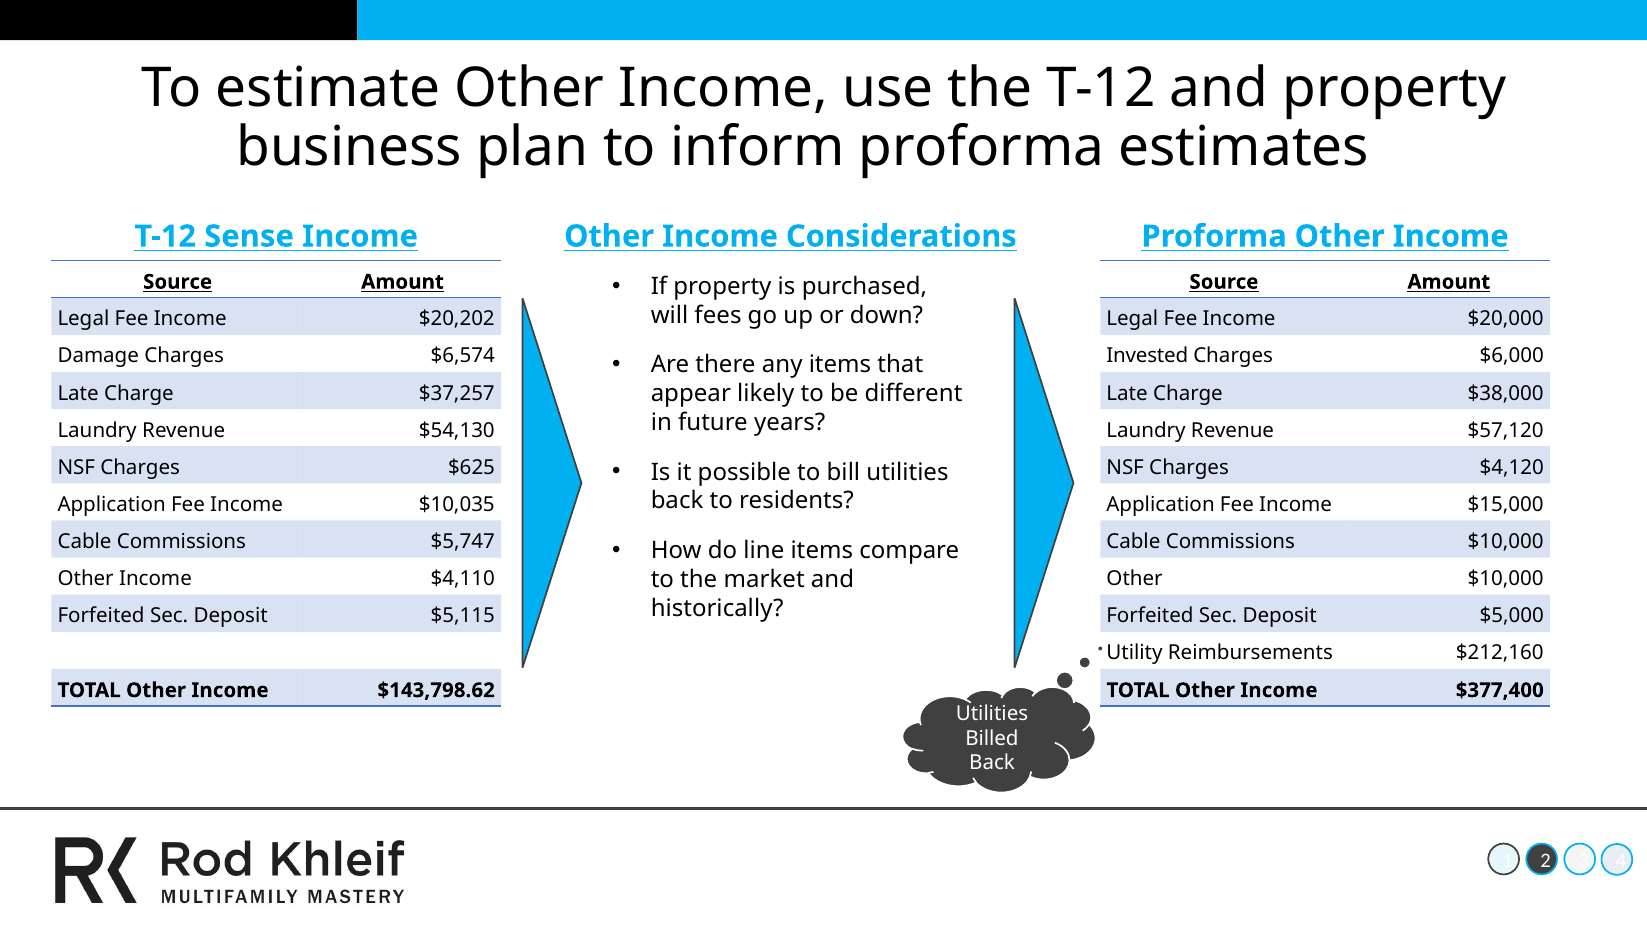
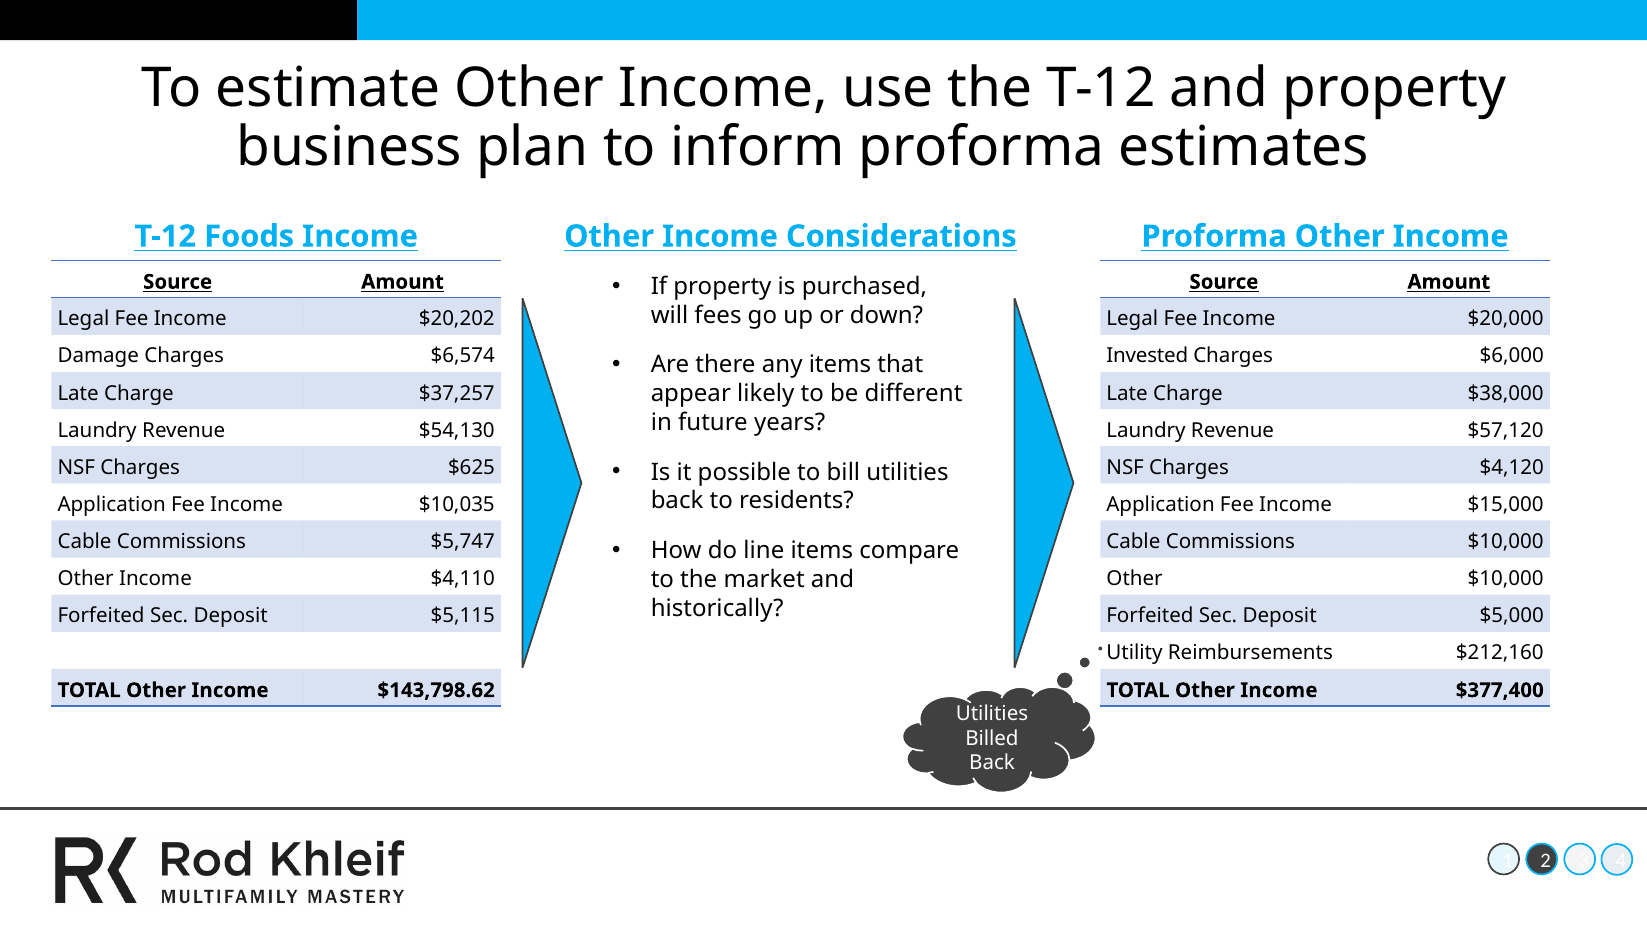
Sense: Sense -> Foods
